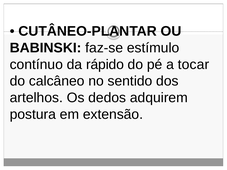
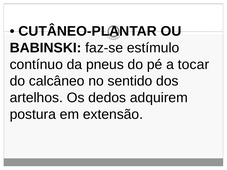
rápido: rápido -> pneus
